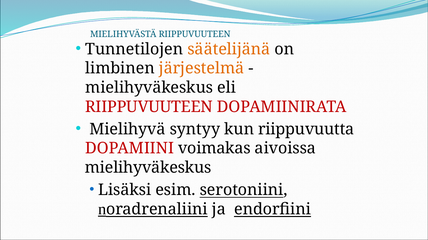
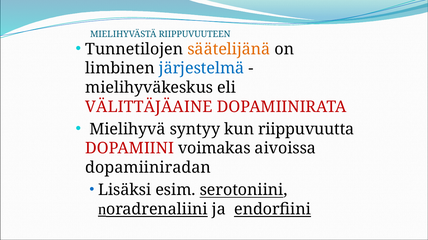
järjestelmä colour: orange -> blue
RIIPPUVUUTEEN at (149, 107): RIIPPUVUUTEEN -> VÄLITTÄJÄAINE
mielihyväkeskus at (148, 168): mielihyväkeskus -> dopamiiniradan
